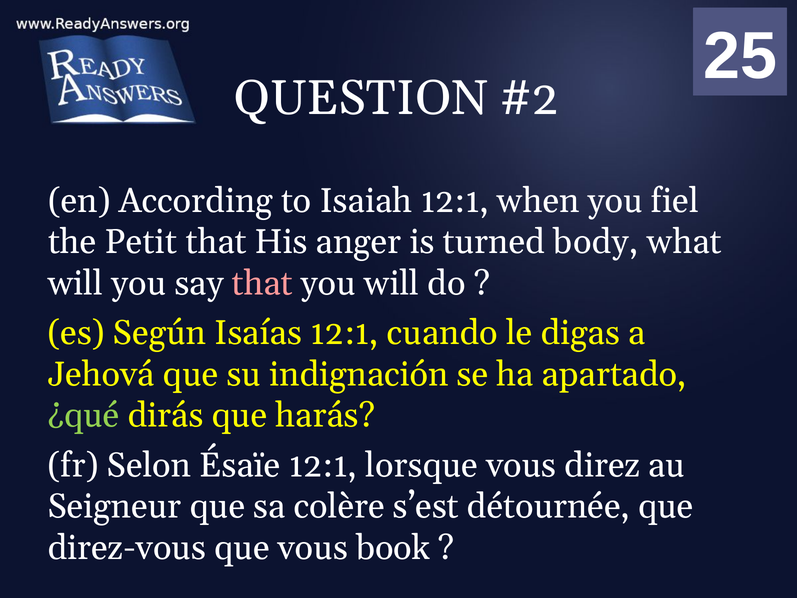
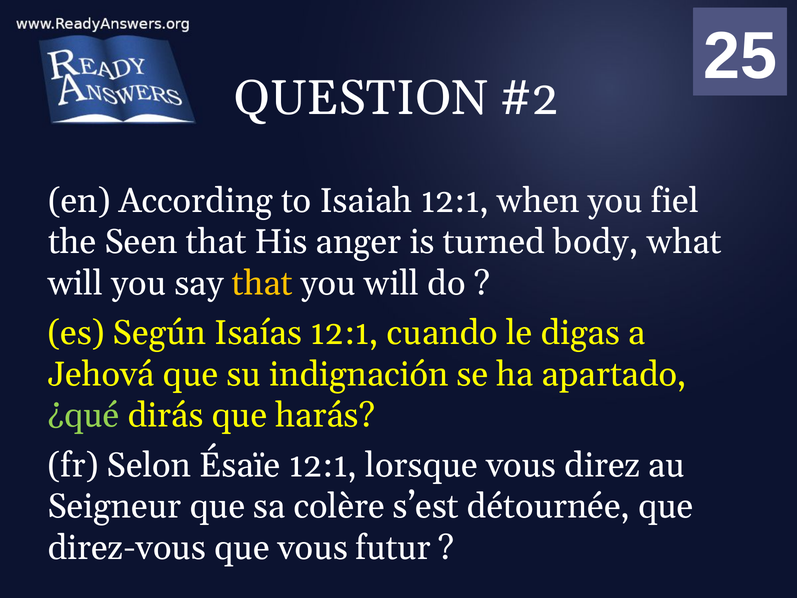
Petit: Petit -> Seen
that at (262, 283) colour: pink -> yellow
book: book -> futur
